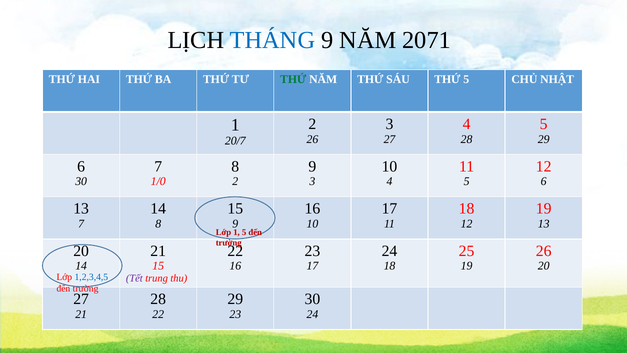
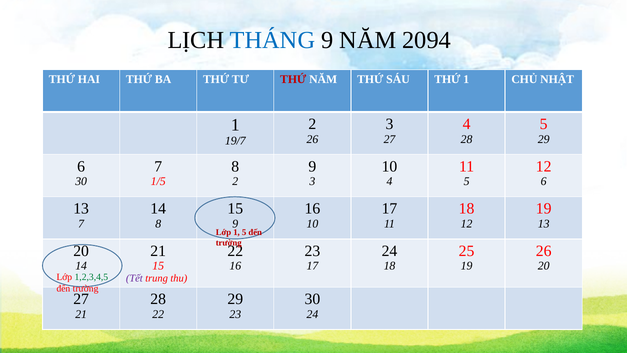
2071: 2071 -> 2094
THỨ at (293, 79) colour: green -> red
THỨ 5: 5 -> 1
20/7: 20/7 -> 19/7
1/0: 1/0 -> 1/5
1,2,3,4,5 colour: blue -> green
